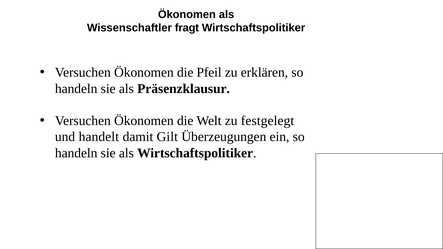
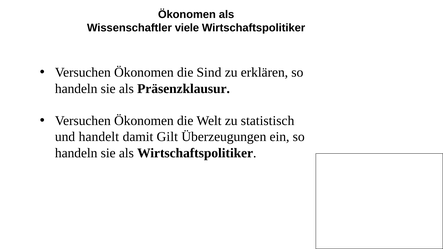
fragt: fragt -> viele
Pfeil: Pfeil -> Sind
festgelegt: festgelegt -> statistisch
